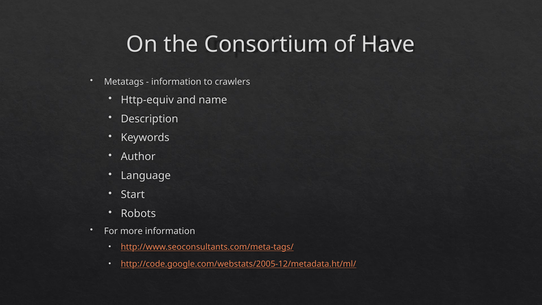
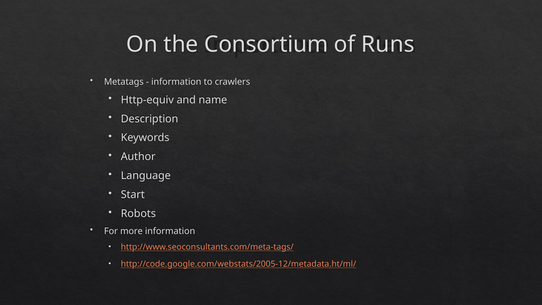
Have: Have -> Runs
